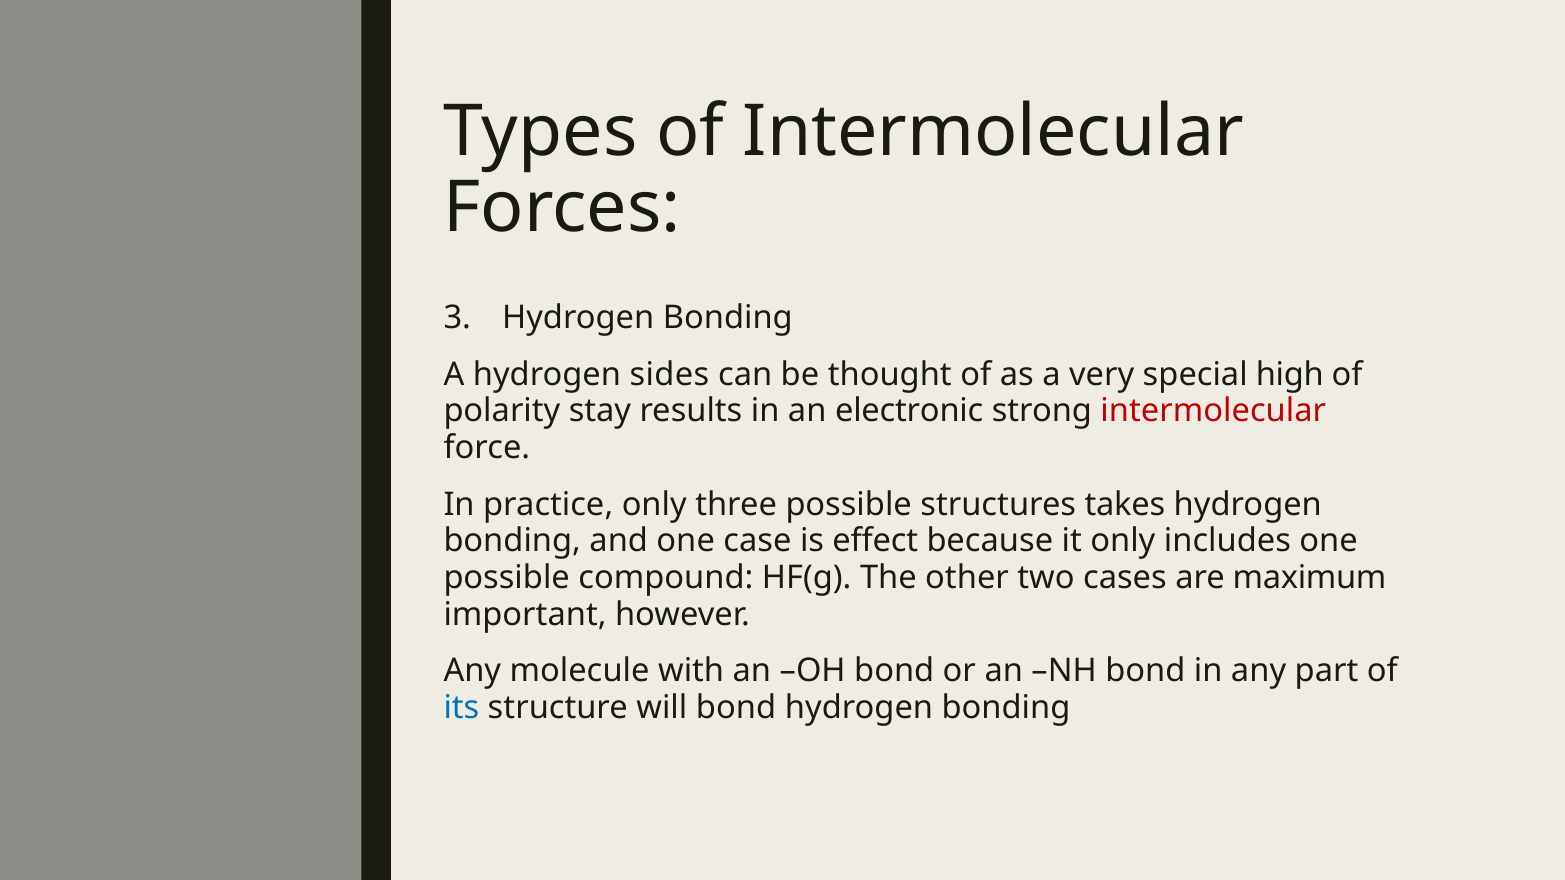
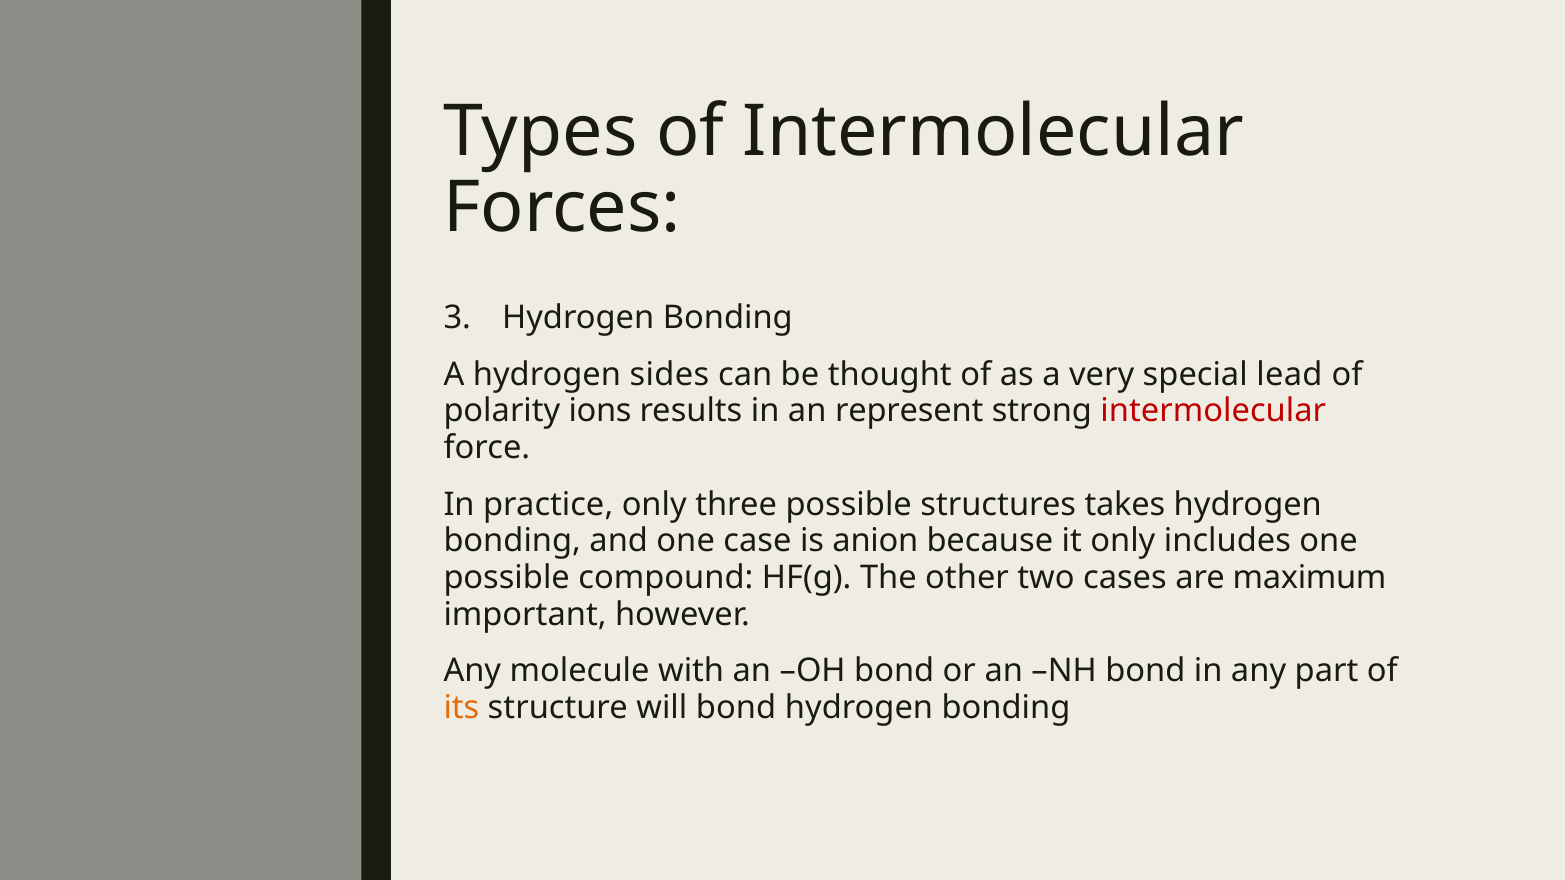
high: high -> lead
stay: stay -> ions
electronic: electronic -> represent
effect: effect -> anion
its colour: blue -> orange
